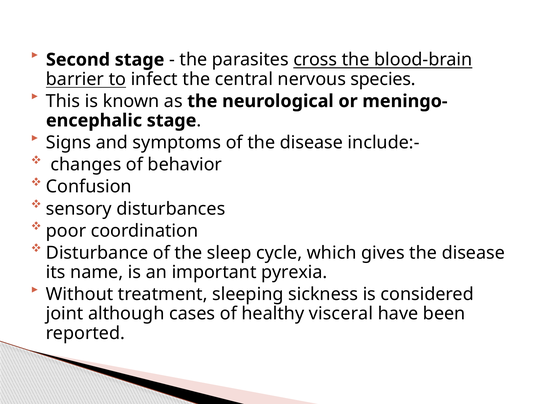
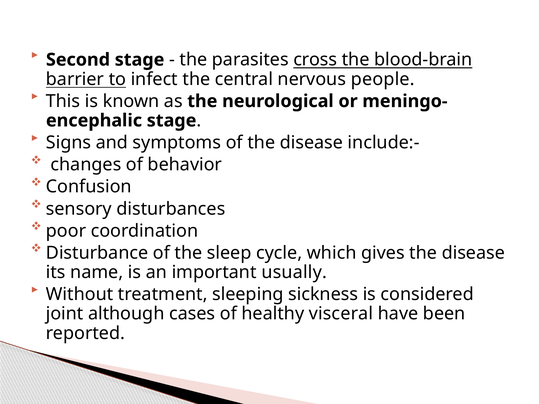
species: species -> people
pyrexia: pyrexia -> usually
